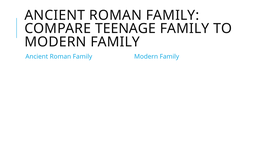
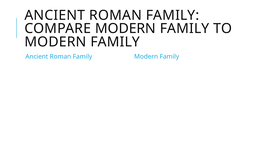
COMPARE TEENAGE: TEENAGE -> MODERN
